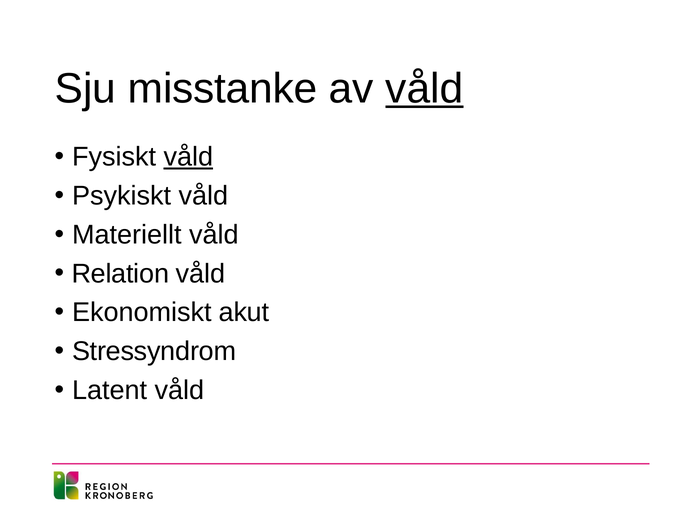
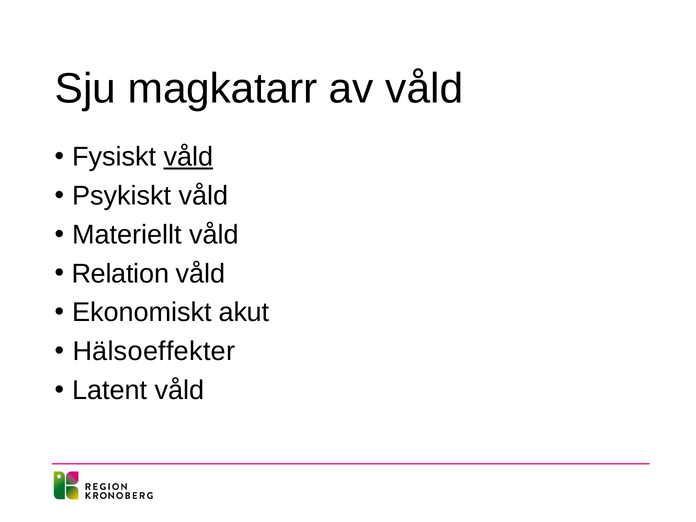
misstanke: misstanke -> magkatarr
våld at (424, 88) underline: present -> none
Stressyndrom: Stressyndrom -> Hälsoeffekter
